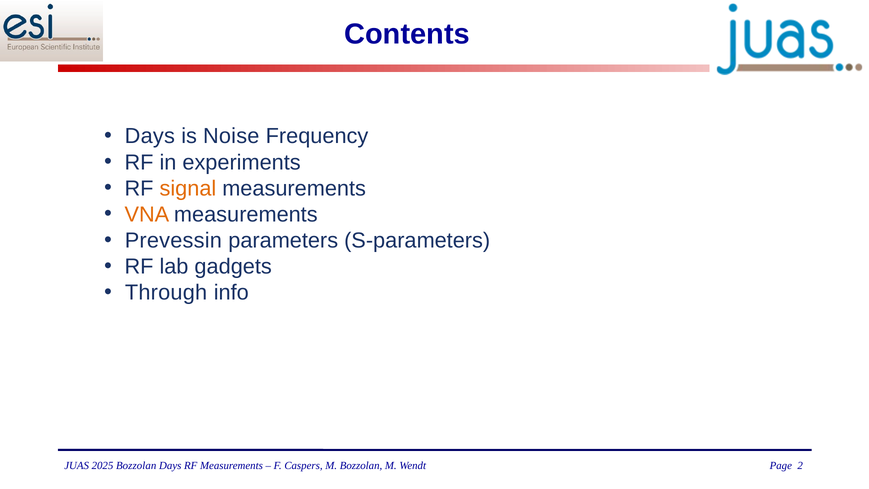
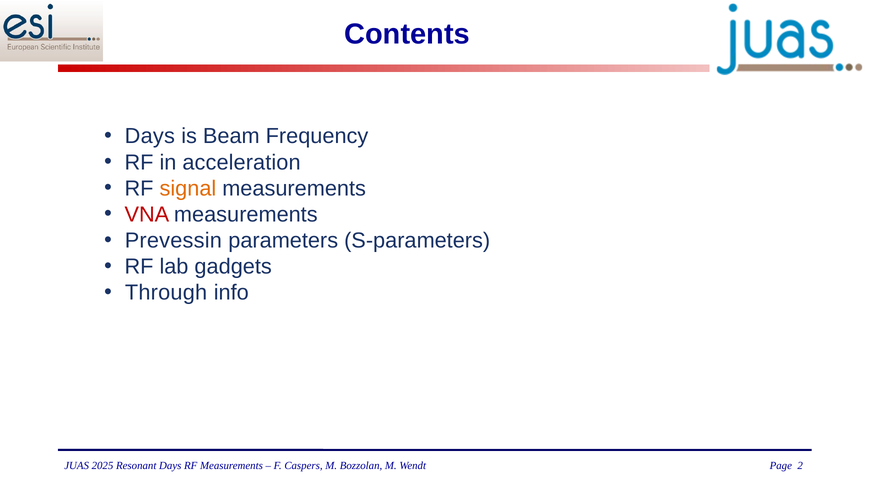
Noise: Noise -> Beam
experiments: experiments -> acceleration
VNA colour: orange -> red
Bozzolan at (136, 466): Bozzolan -> Resonant
